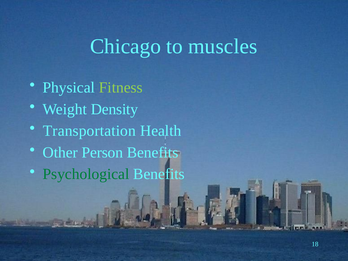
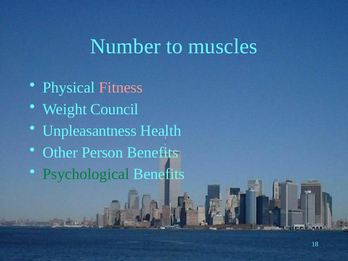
Chicago: Chicago -> Number
Fitness colour: light green -> pink
Density: Density -> Council
Transportation: Transportation -> Unpleasantness
